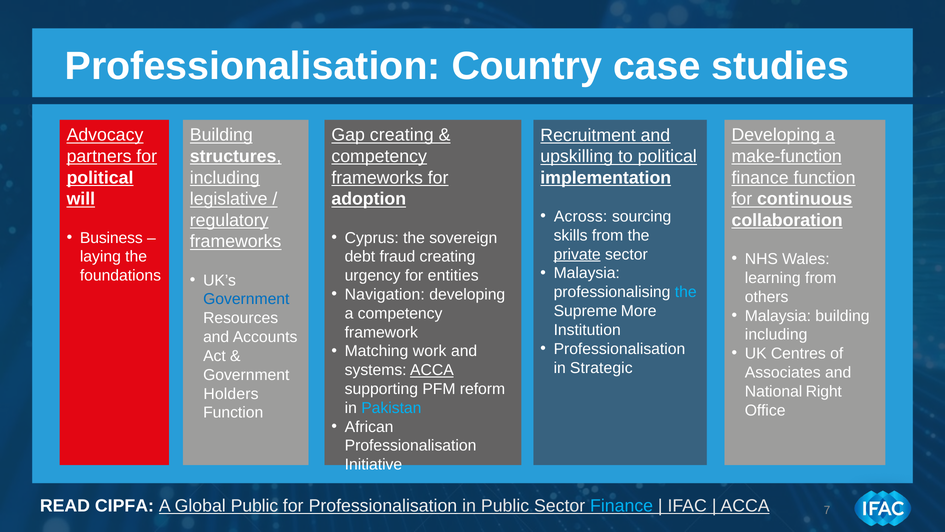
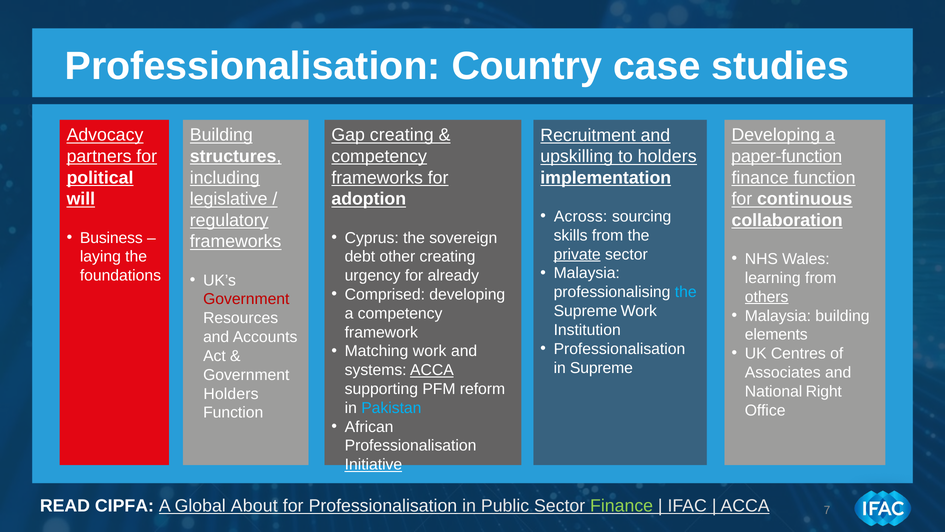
to political: political -> holders
make-function: make-function -> paper-function
fraud: fraud -> other
entities: entities -> already
Navigation: Navigation -> Comprised
others underline: none -> present
Government at (246, 299) colour: blue -> red
Supreme More: More -> Work
including at (776, 334): including -> elements
in Strategic: Strategic -> Supreme
Initiative underline: none -> present
Global Public: Public -> About
Finance at (622, 505) colour: light blue -> light green
